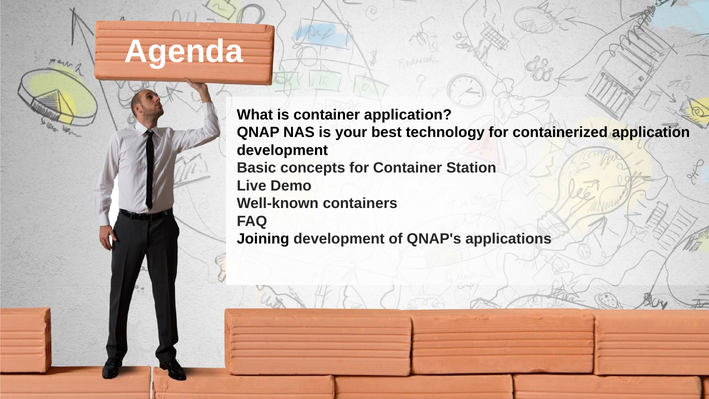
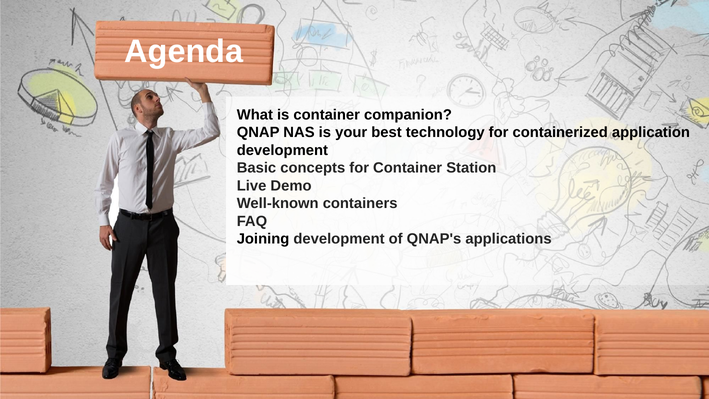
container application: application -> companion
